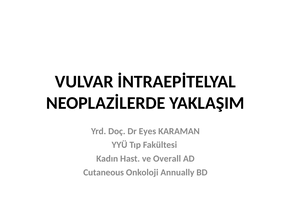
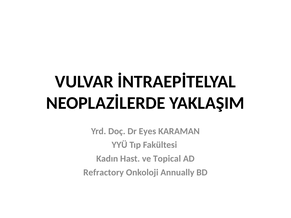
Overall: Overall -> Topical
Cutaneous: Cutaneous -> Refractory
